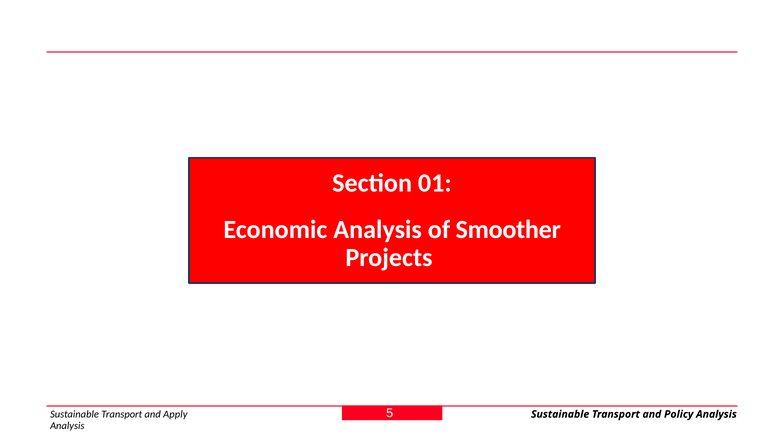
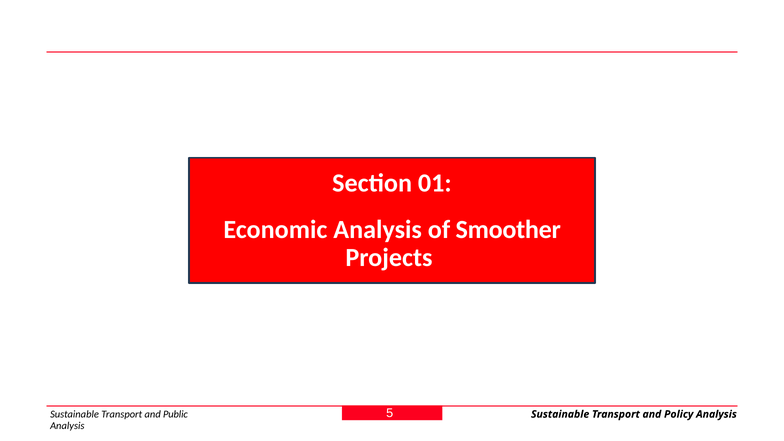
Apply: Apply -> Public
